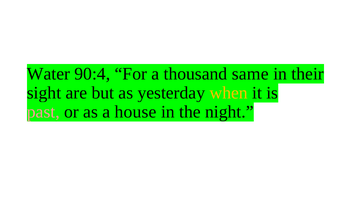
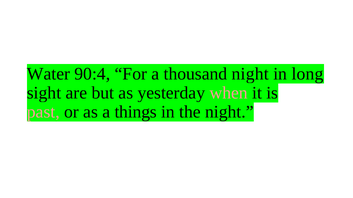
thousand same: same -> night
their: their -> long
when colour: yellow -> pink
house: house -> things
